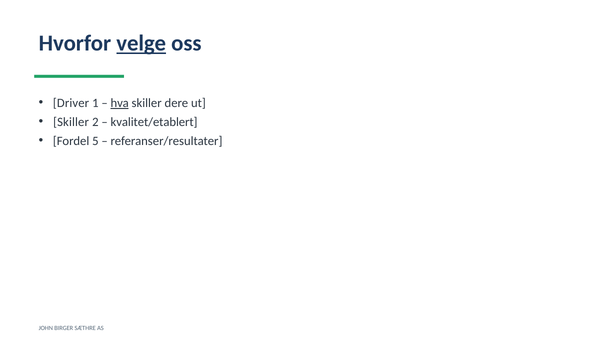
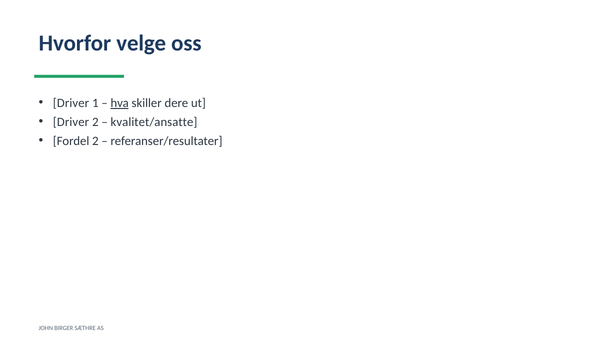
velge underline: present -> none
Skiller at (71, 122): Skiller -> Driver
kvalitet/etablert: kvalitet/etablert -> kvalitet/ansatte
Fordel 5: 5 -> 2
